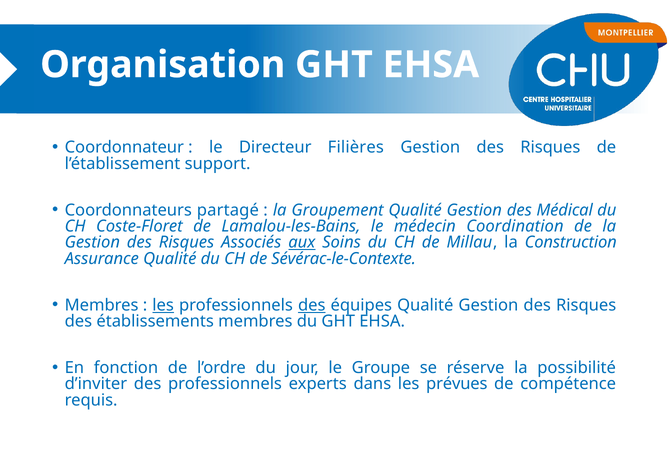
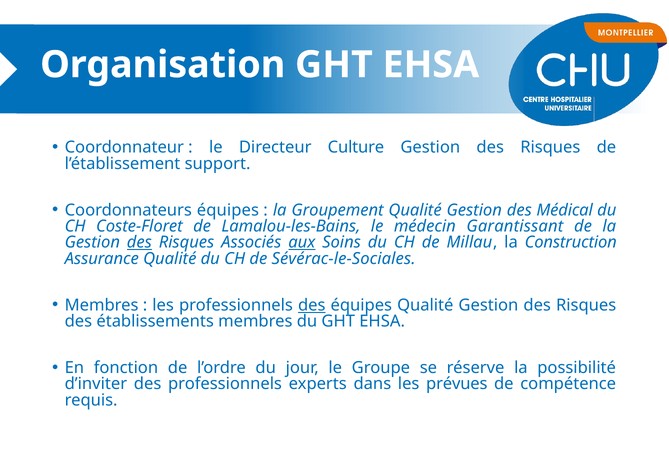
Filières: Filières -> Culture
Coordonnateurs partagé: partagé -> équipes
Coordination: Coordination -> Garantissant
des at (139, 242) underline: none -> present
Sévérac-le-Contexte: Sévérac-le-Contexte -> Sévérac-le-Sociales
les at (163, 305) underline: present -> none
